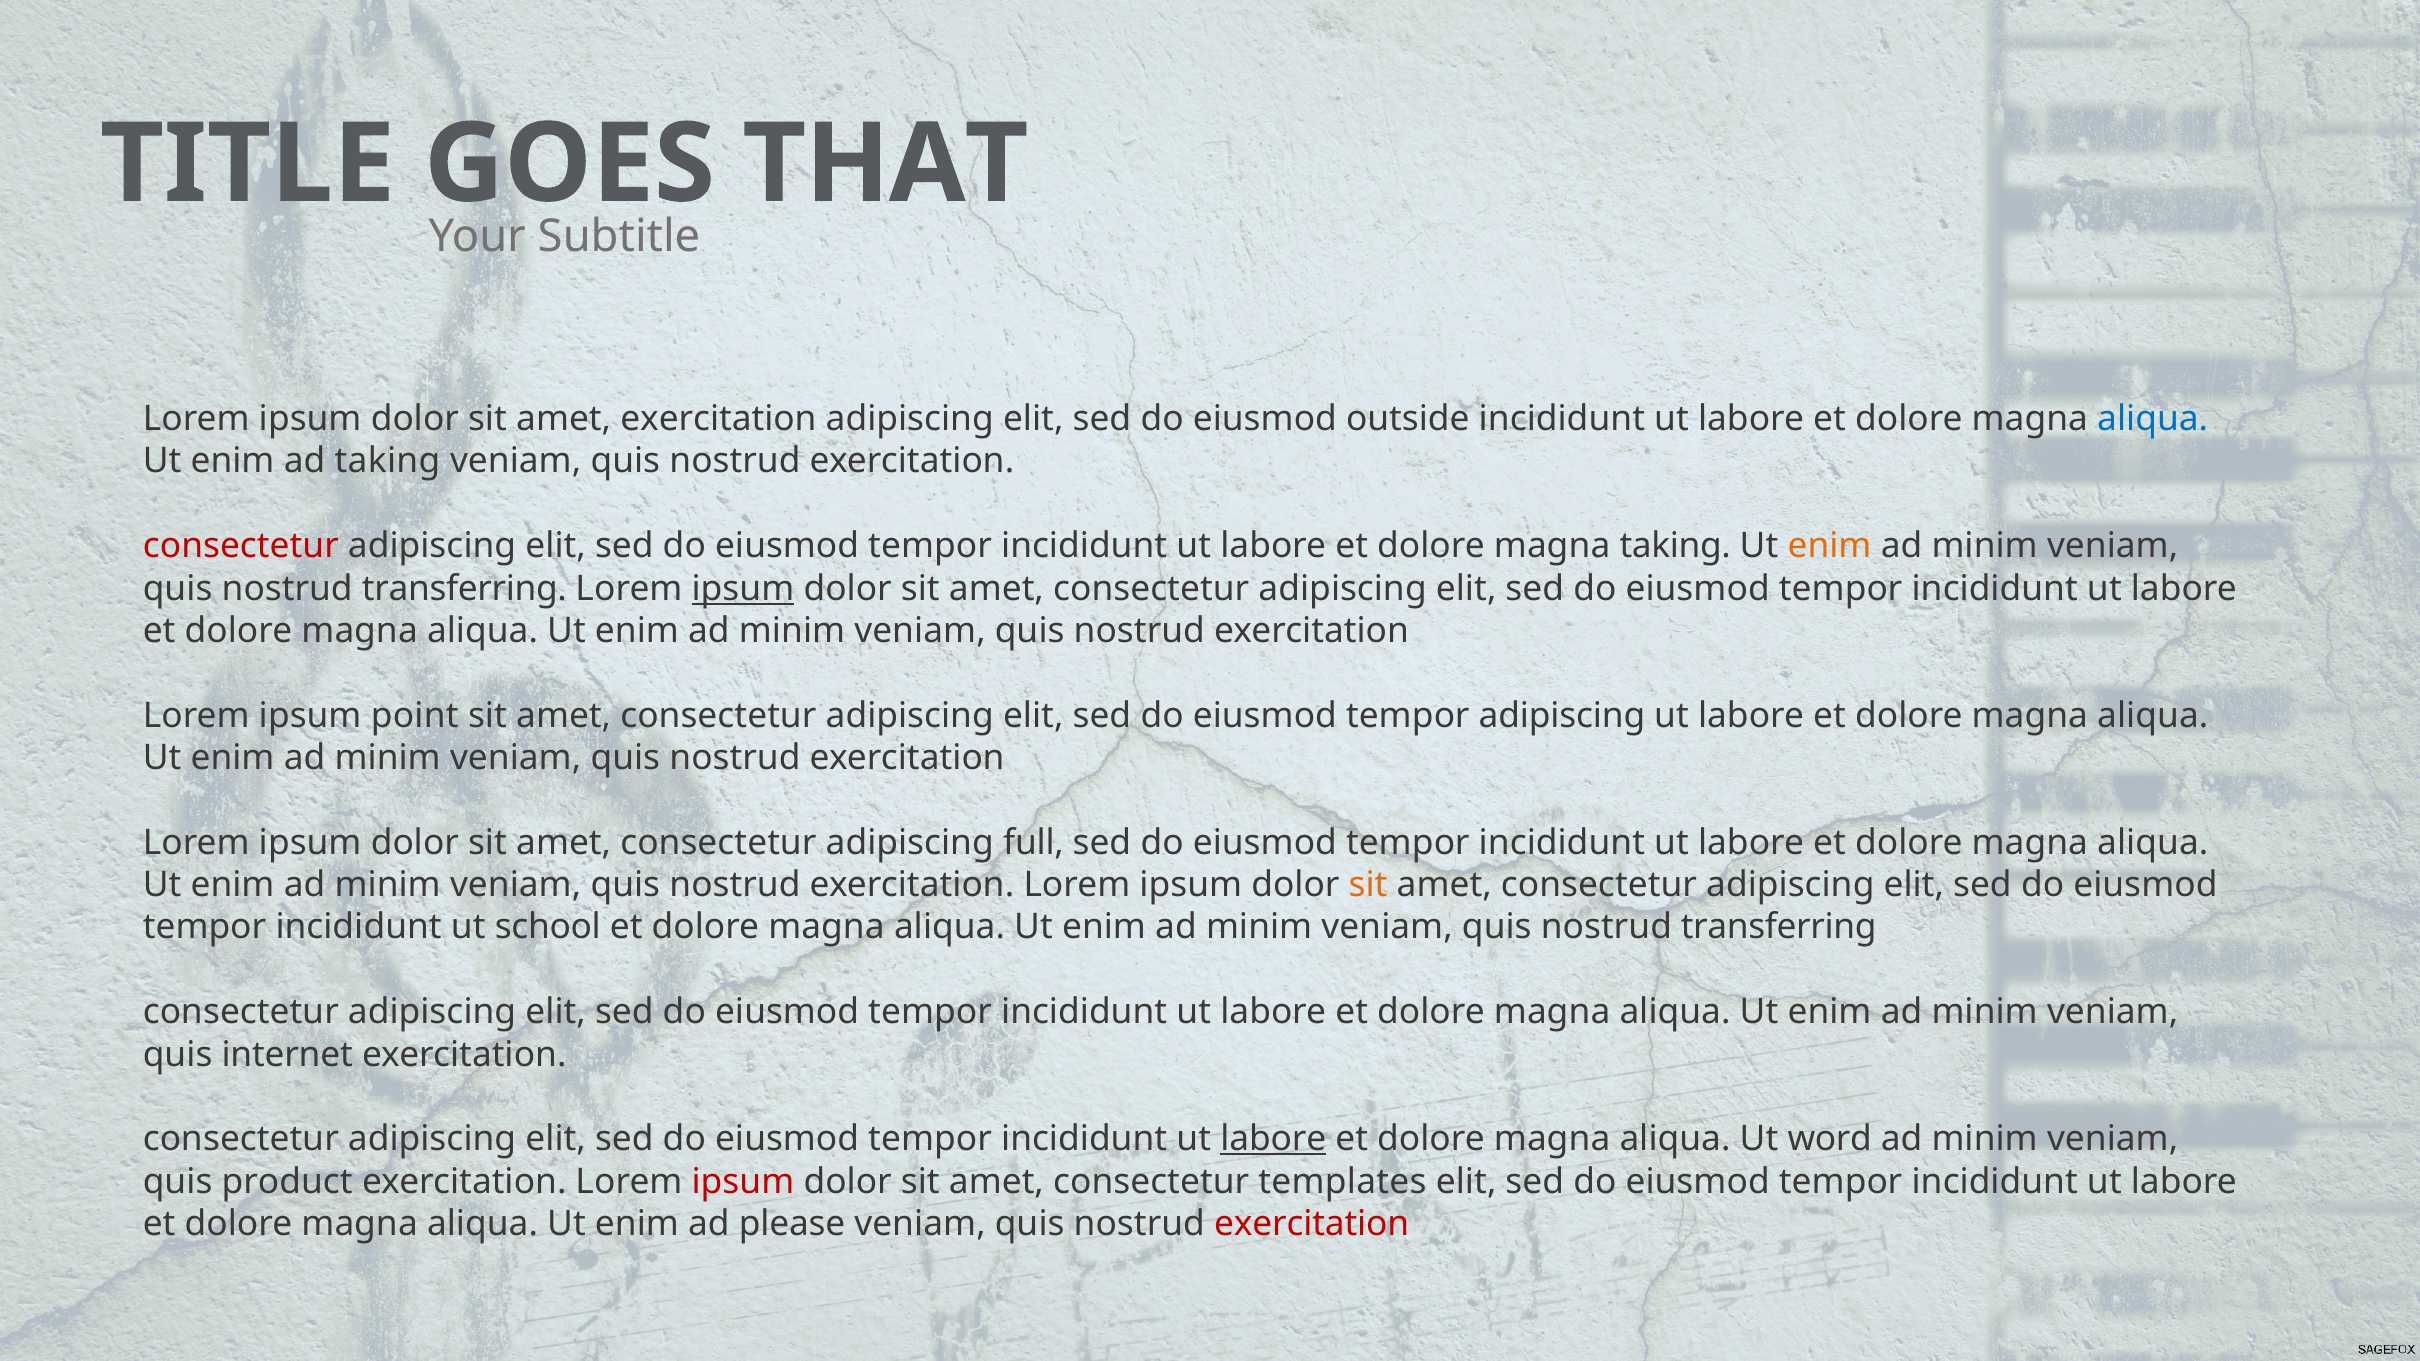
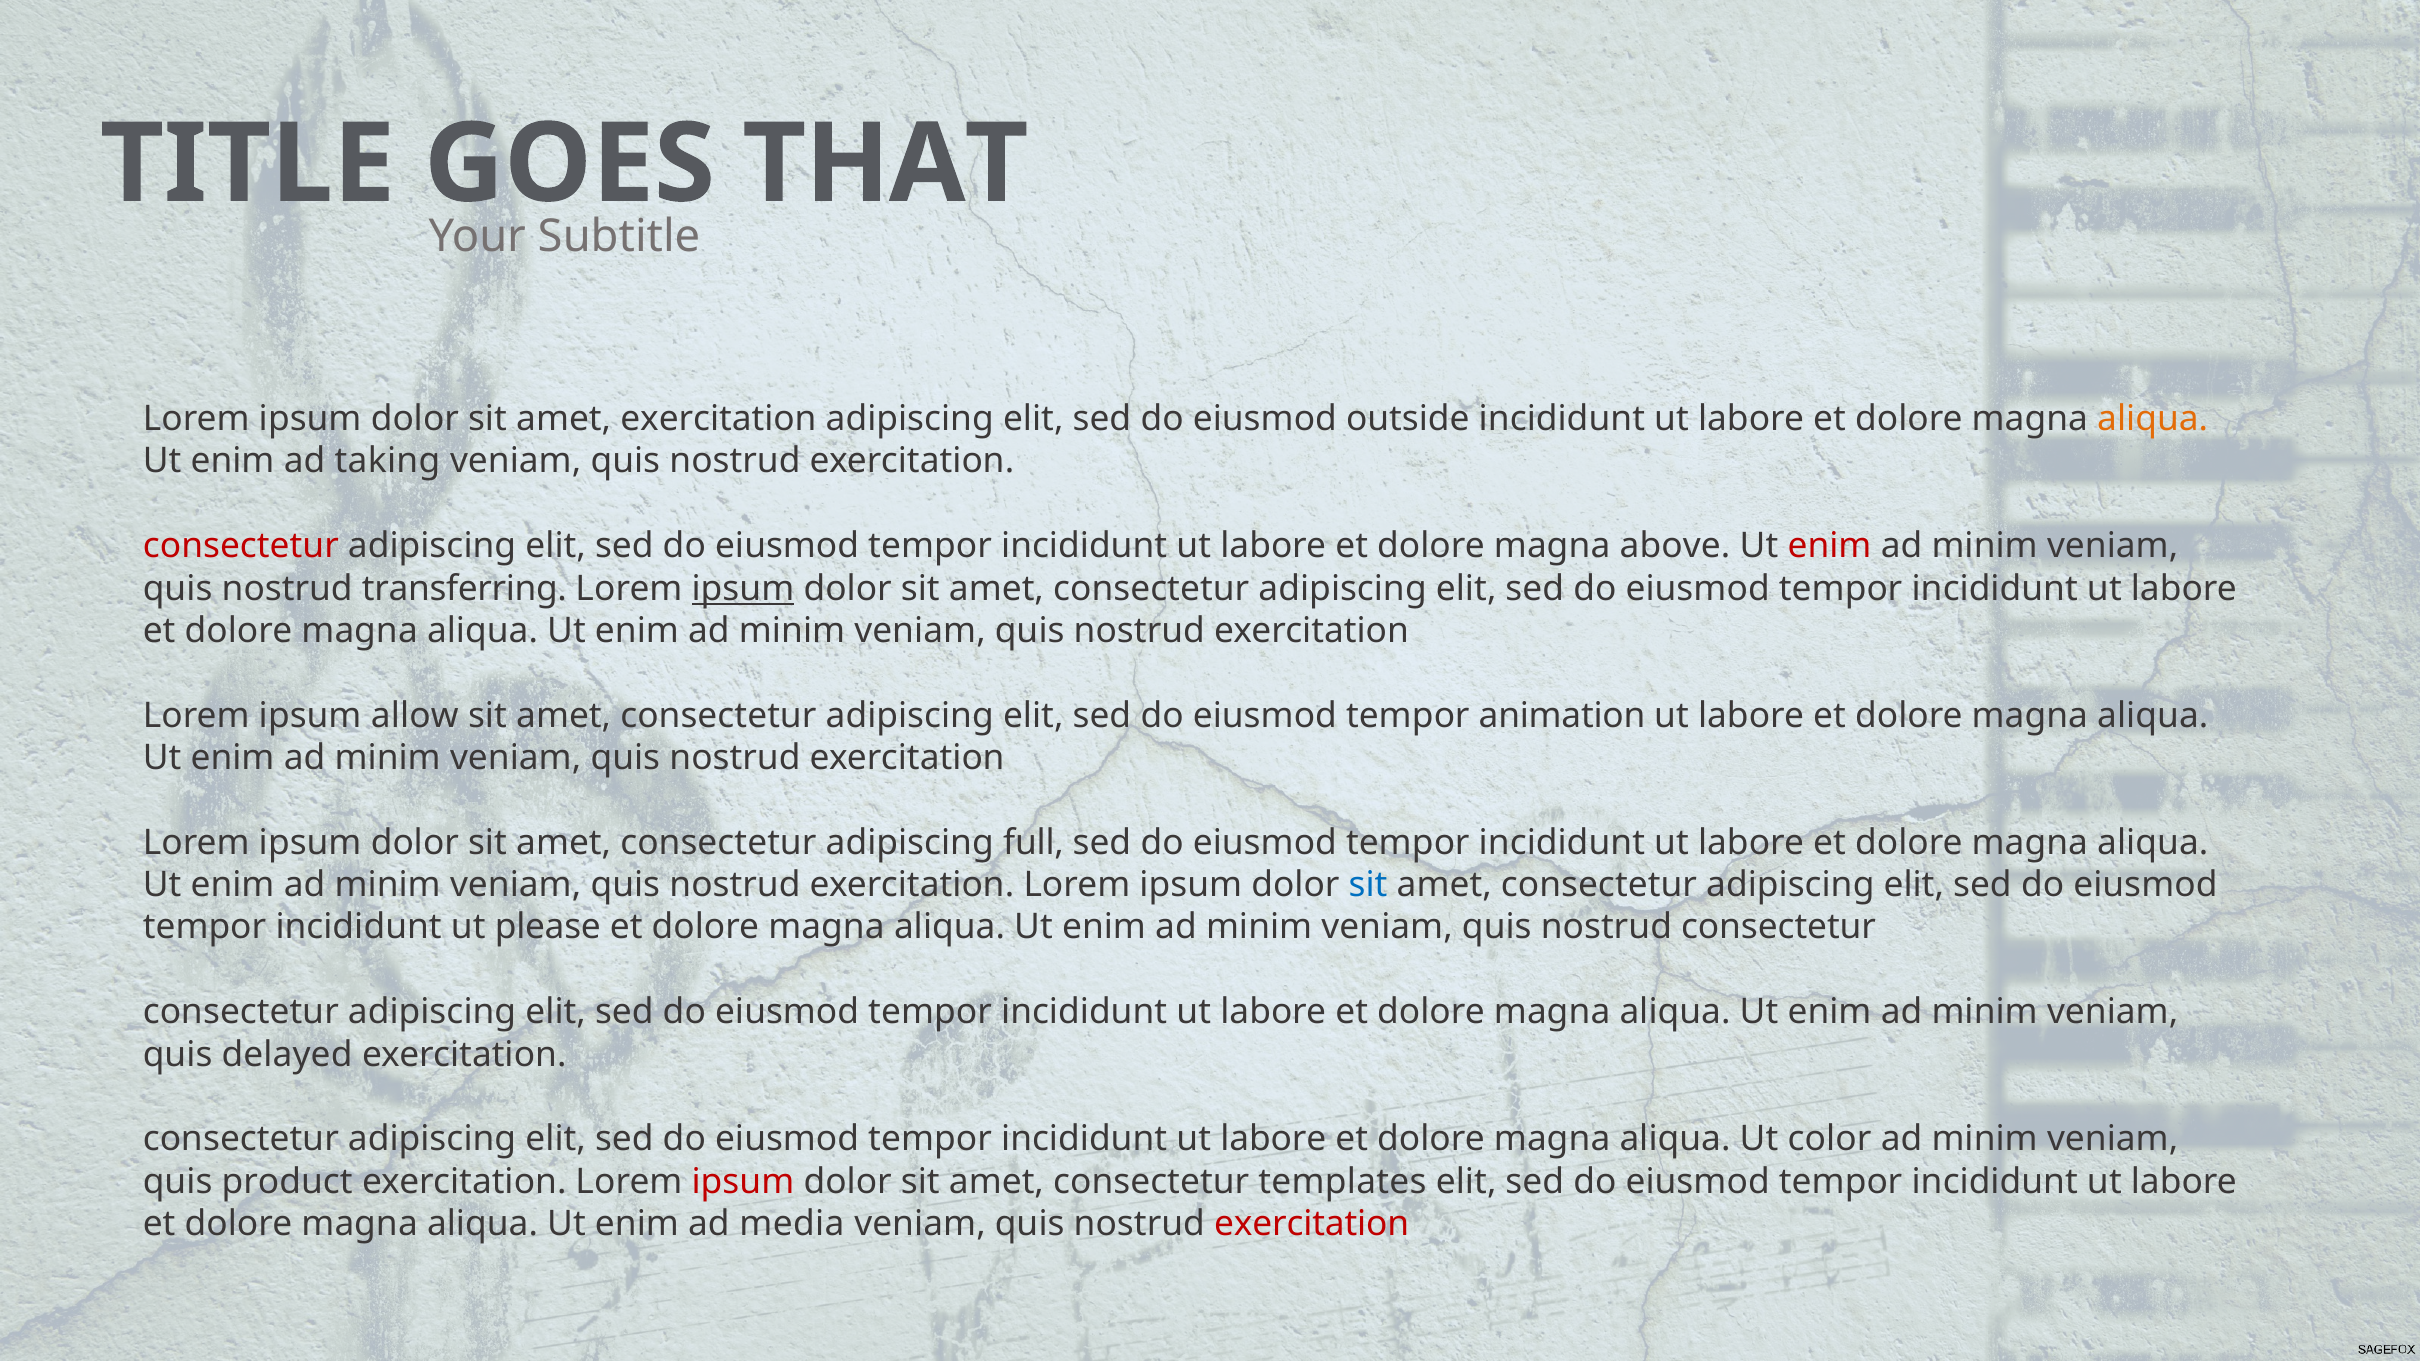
aliqua at (2153, 419) colour: blue -> orange
magna taking: taking -> above
enim at (1830, 546) colour: orange -> red
point: point -> allow
tempor adipiscing: adipiscing -> animation
sit at (1368, 885) colour: orange -> blue
school: school -> please
transferring at (1779, 927): transferring -> consectetur
internet: internet -> delayed
labore at (1273, 1139) underline: present -> none
word: word -> color
please: please -> media
